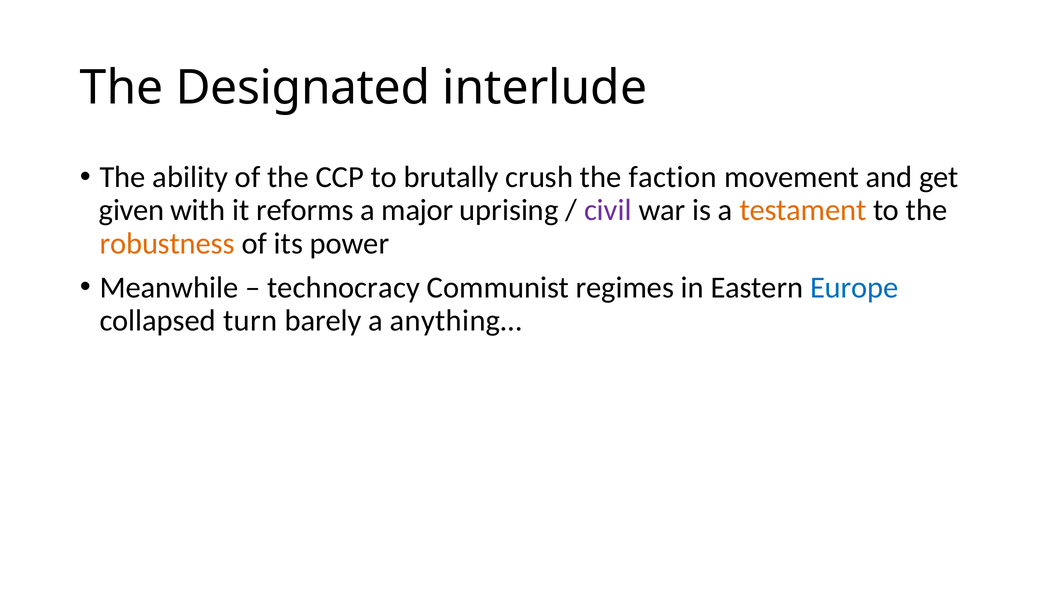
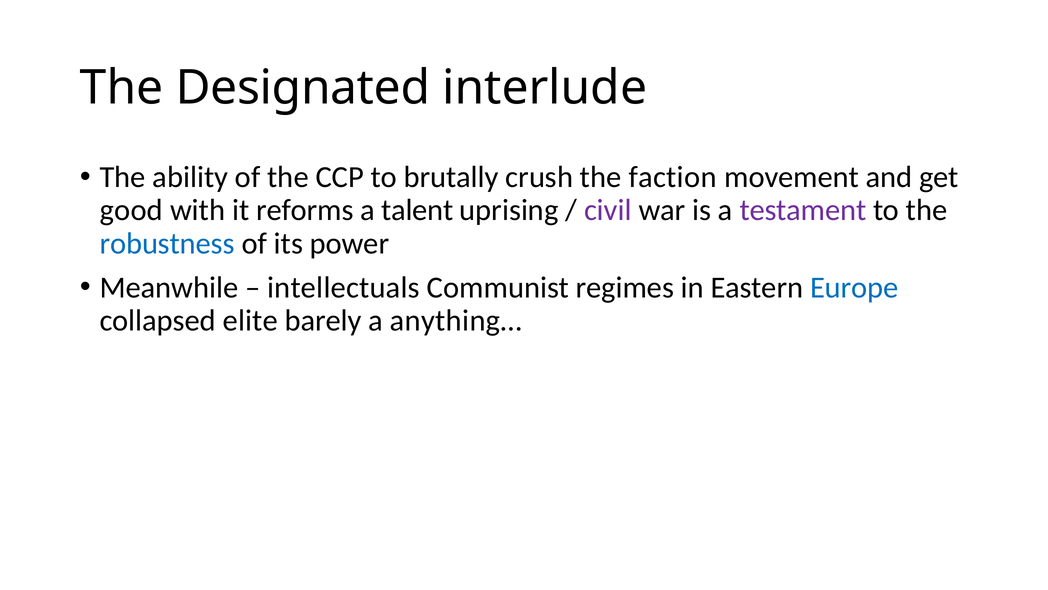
given: given -> good
major: major -> talent
testament colour: orange -> purple
robustness colour: orange -> blue
technocracy: technocracy -> intellectuals
turn: turn -> elite
